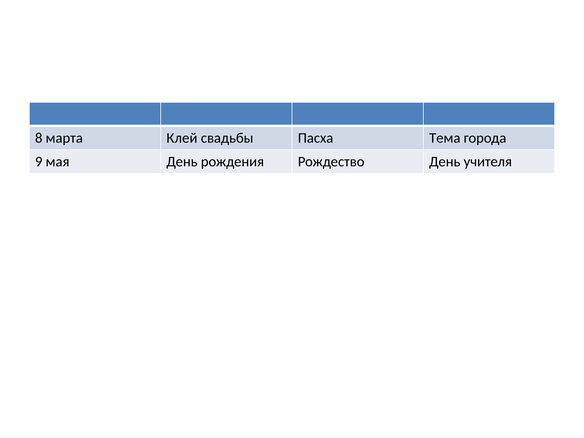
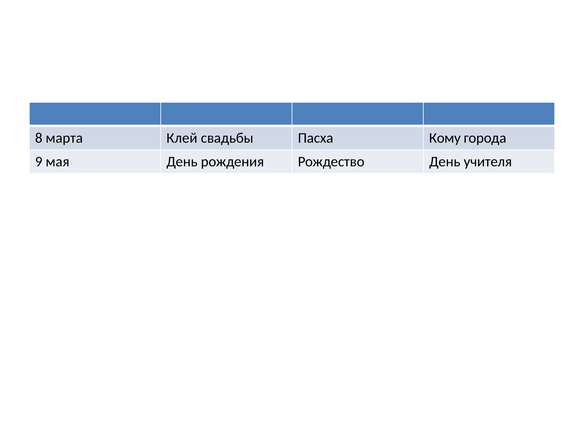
Тема: Тема -> Кому
